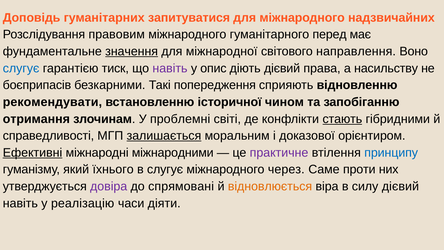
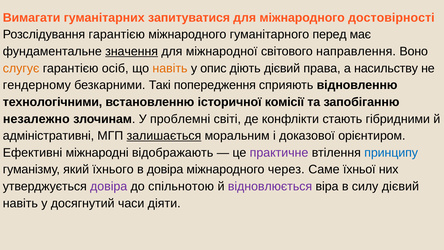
Доповідь: Доповідь -> Вимагати
надзвичайних: надзвичайних -> достовірності
Розслідування правовим: правовим -> гарантією
слугує at (21, 68) colour: blue -> orange
тиск: тиск -> осіб
навіть at (170, 68) colour: purple -> orange
боєприпасів: боєприпасів -> гендерному
рекомендувати: рекомендувати -> технологічними
чином: чином -> комісії
отримання: отримання -> незалежно
стають underline: present -> none
справедливості: справедливості -> адміністративні
Ефективні underline: present -> none
міжнародними: міжнародними -> відображають
в слугує: слугує -> довіра
проти: проти -> їхньої
спрямовані: спрямовані -> спільнотою
відновлюється colour: orange -> purple
реалізацію: реалізацію -> досягнутий
